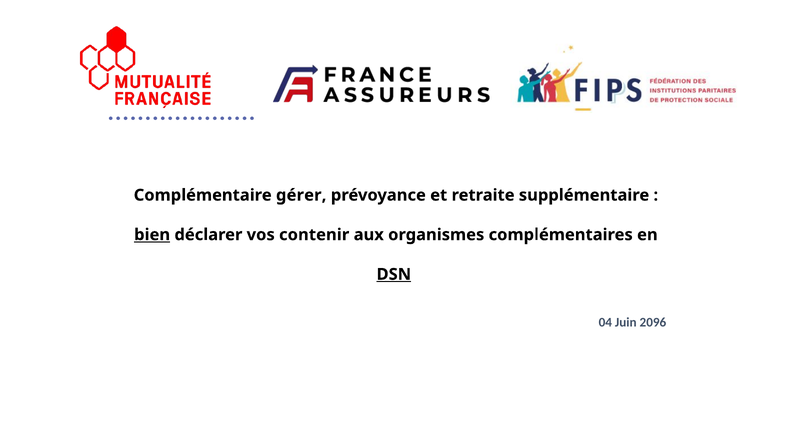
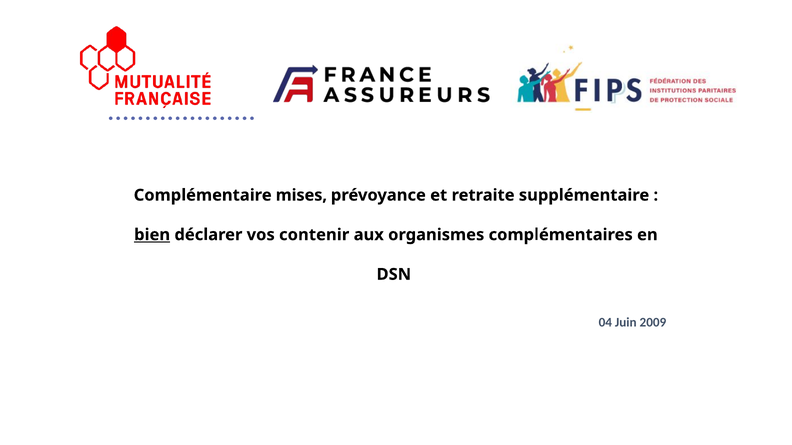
gérer: gérer -> mises
DSN underline: present -> none
2096: 2096 -> 2009
